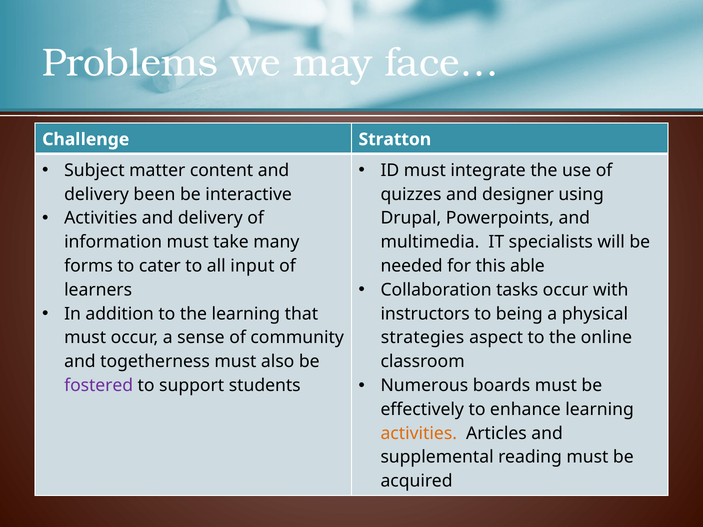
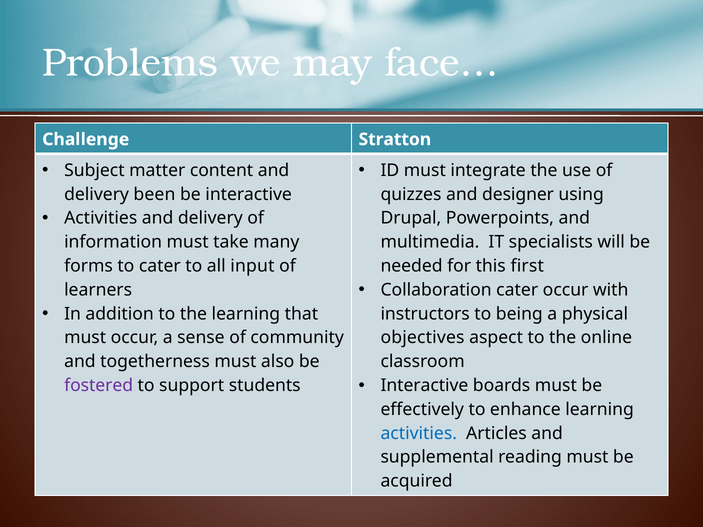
able: able -> first
Collaboration tasks: tasks -> cater
strategies: strategies -> objectives
Numerous at (424, 386): Numerous -> Interactive
activities at (419, 433) colour: orange -> blue
